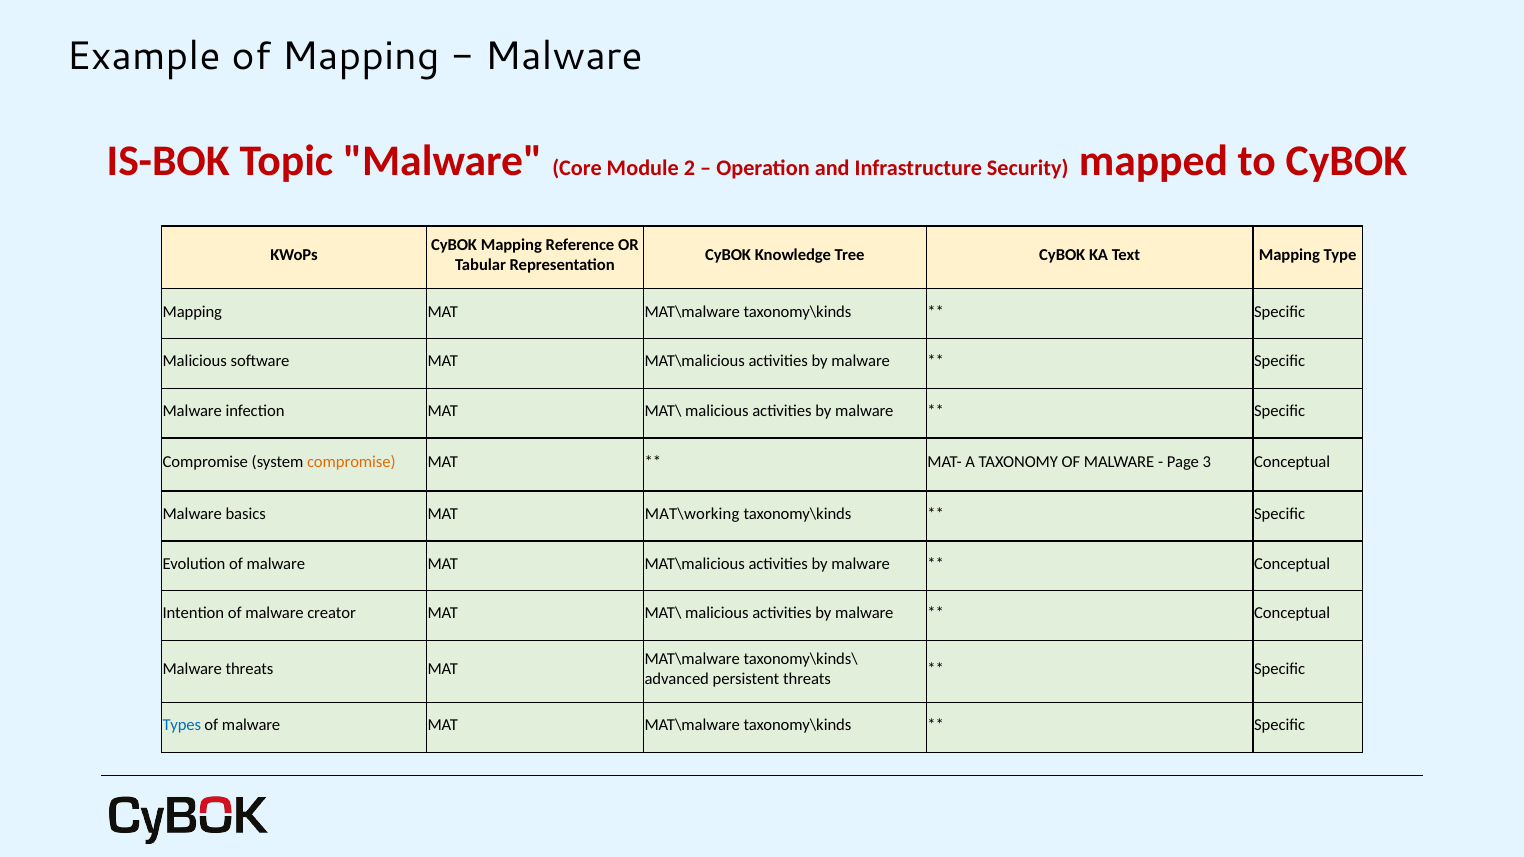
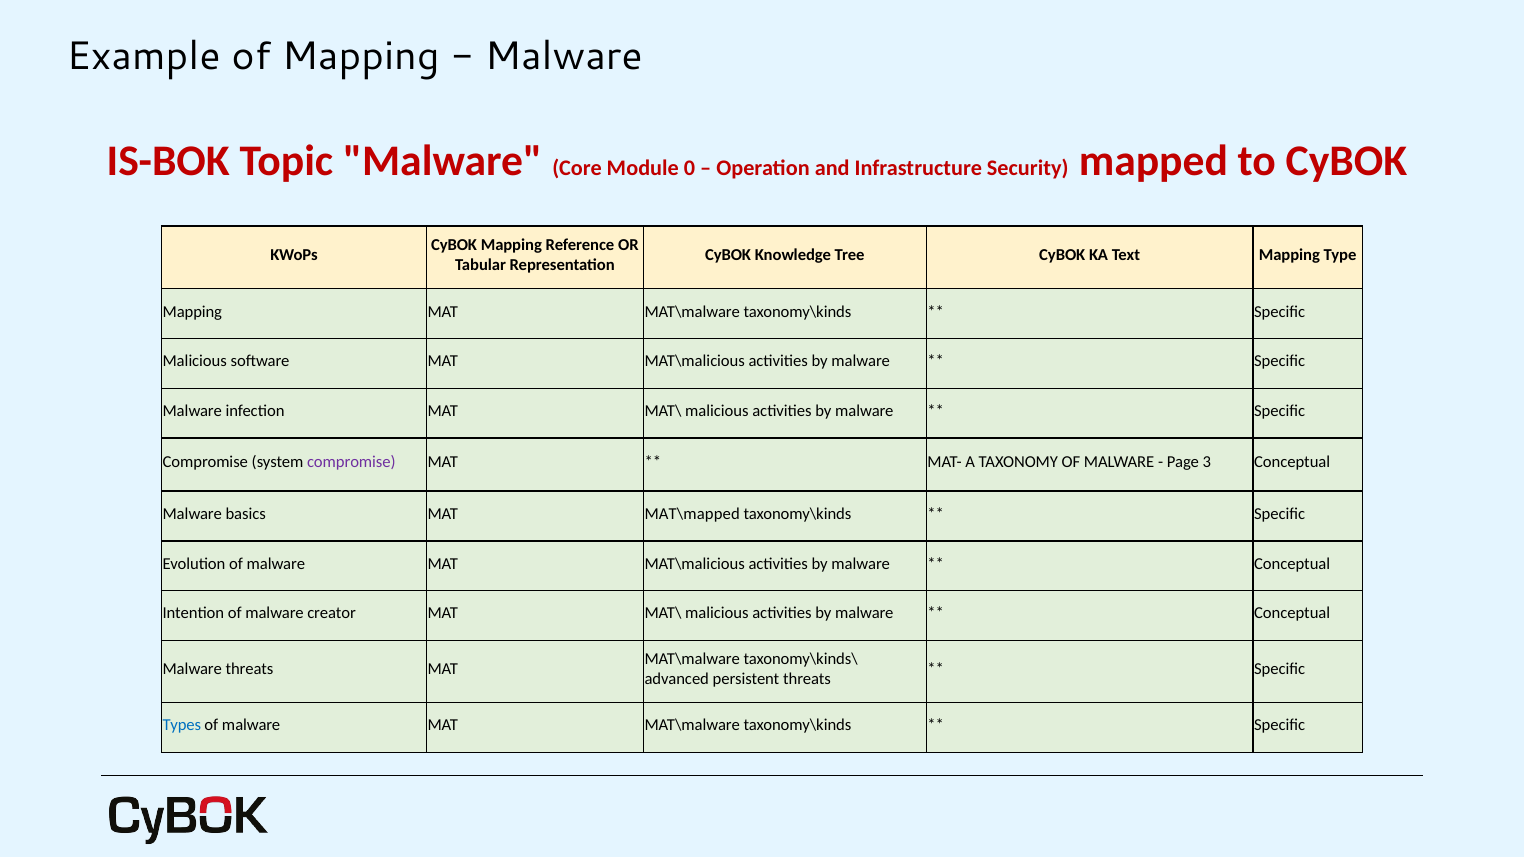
2: 2 -> 0
compromise at (351, 463) colour: orange -> purple
MAT\working: MAT\working -> MAT\mapped
